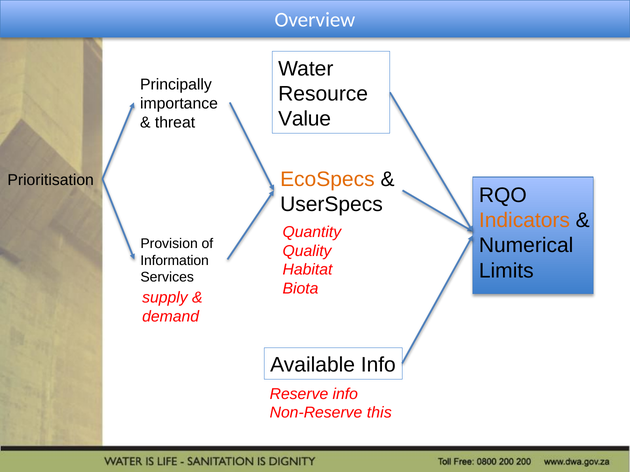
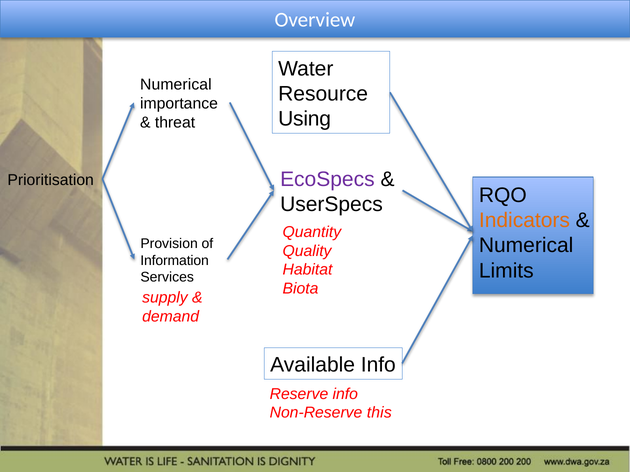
Principally at (176, 85): Principally -> Numerical
Value: Value -> Using
EcoSpecs colour: orange -> purple
